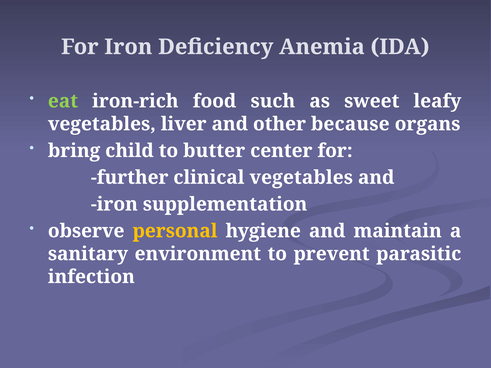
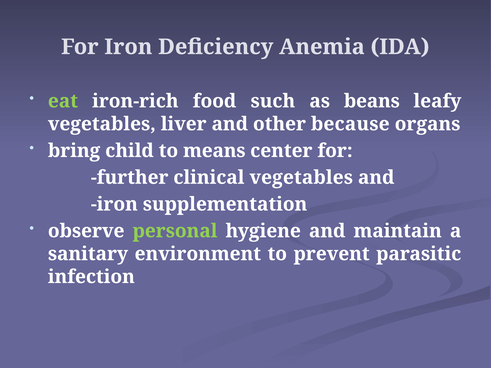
sweet: sweet -> beans
butter: butter -> means
personal colour: yellow -> light green
